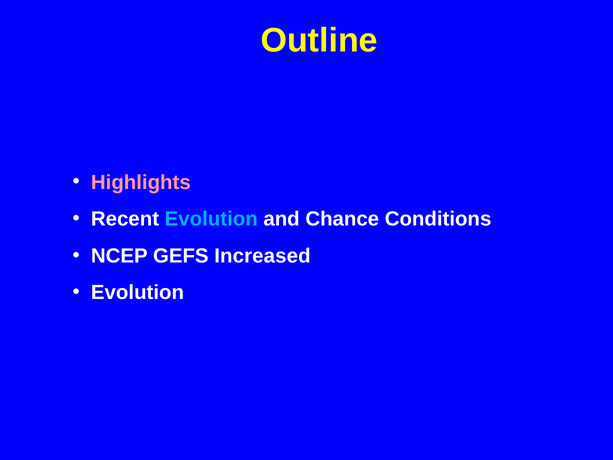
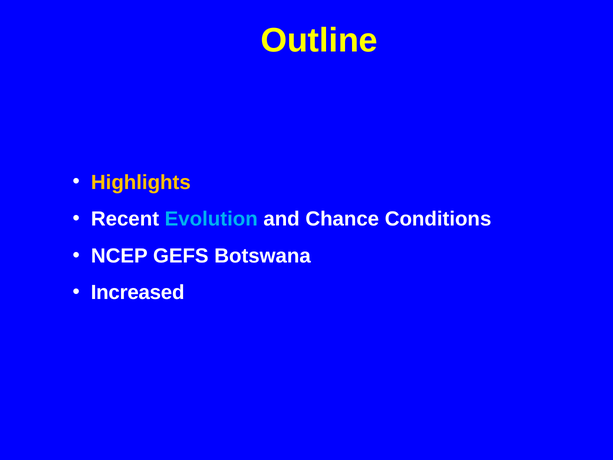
Highlights colour: pink -> yellow
Increased: Increased -> Botswana
Evolution at (138, 293): Evolution -> Increased
